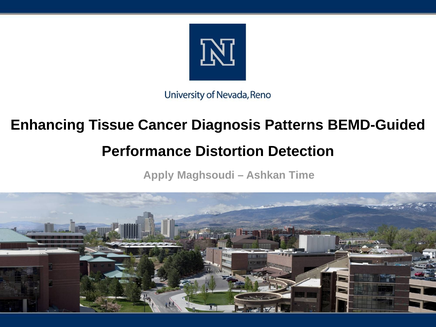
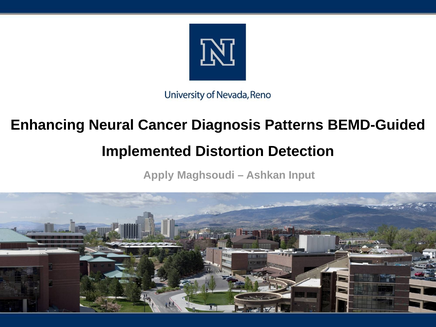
Tissue: Tissue -> Neural
Performance: Performance -> Implemented
Time: Time -> Input
